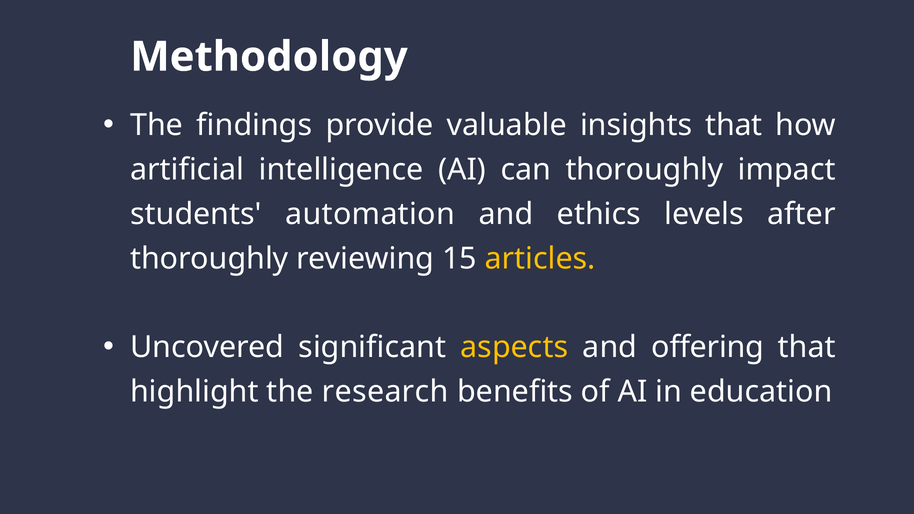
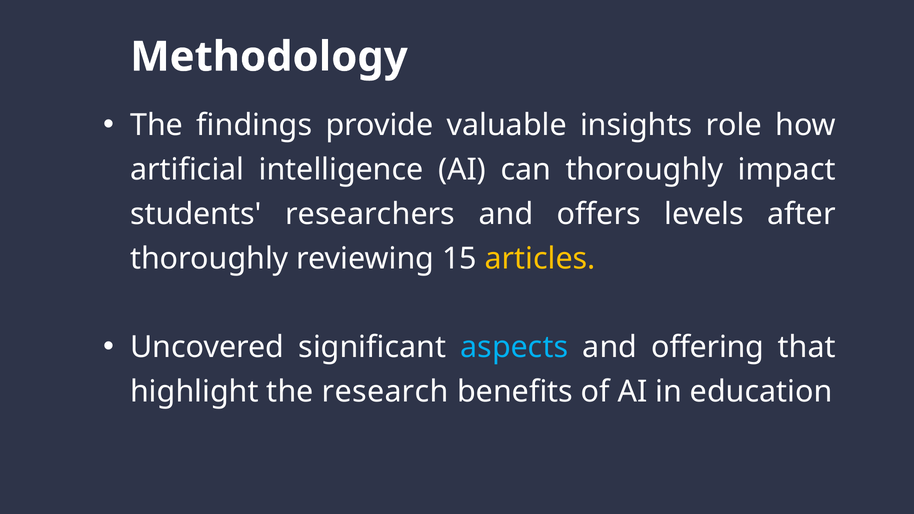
insights that: that -> role
automation: automation -> researchers
ethics: ethics -> offers
aspects colour: yellow -> light blue
